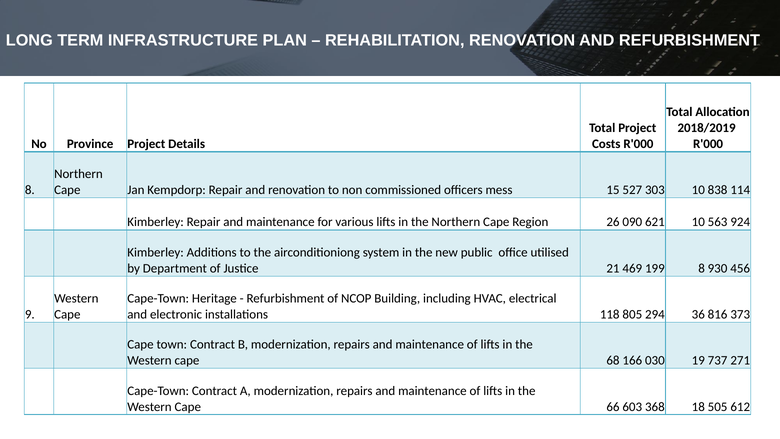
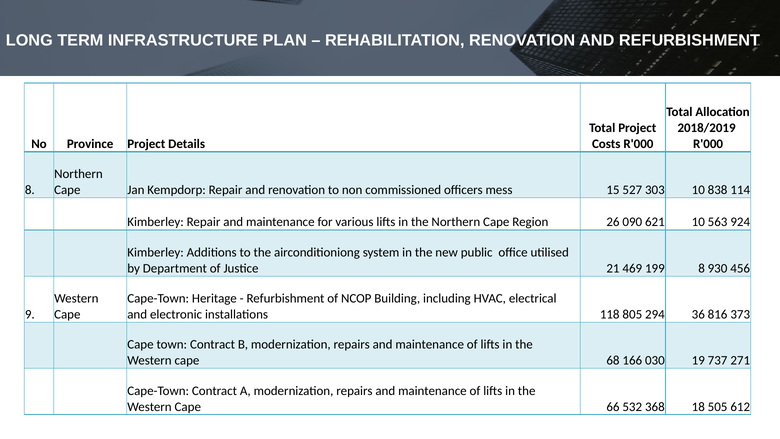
603: 603 -> 532
